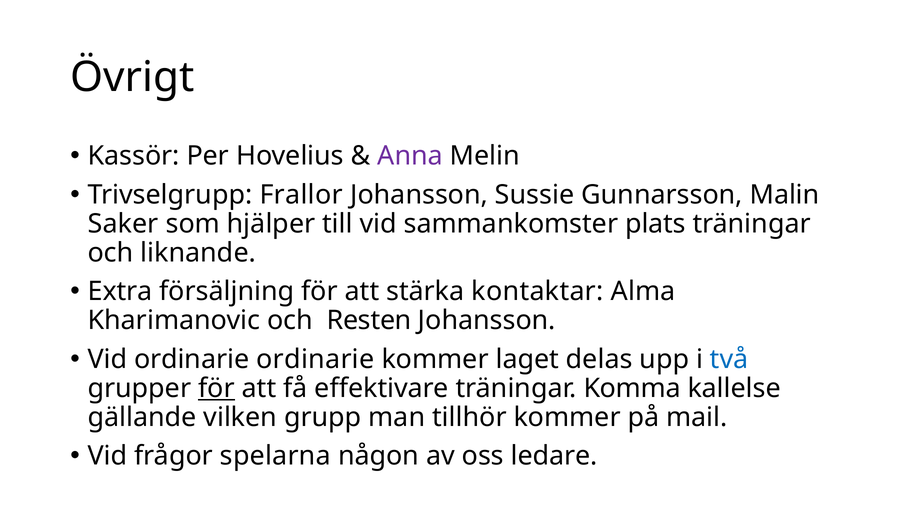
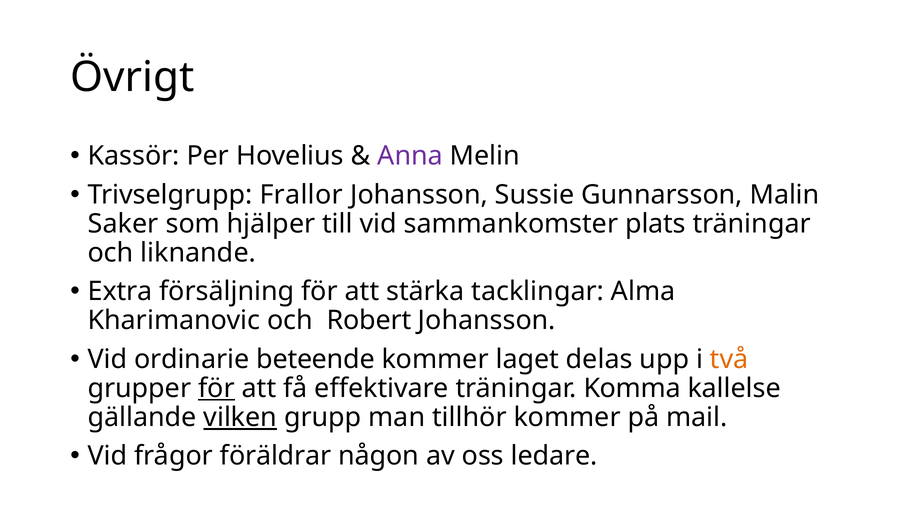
kontaktar: kontaktar -> tacklingar
Resten: Resten -> Robert
ordinarie ordinarie: ordinarie -> beteende
två colour: blue -> orange
vilken underline: none -> present
spelarna: spelarna -> föräldrar
